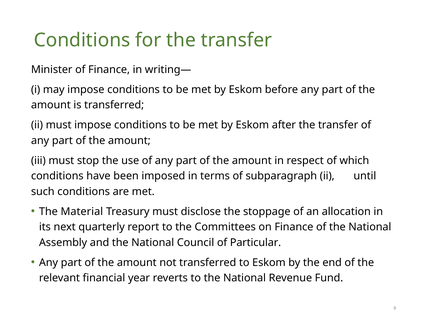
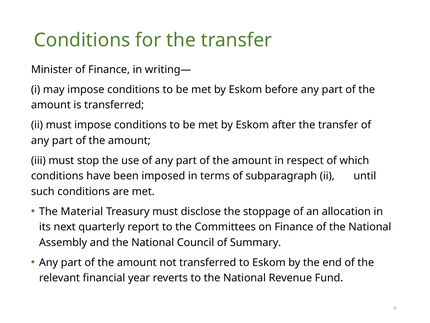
Particular: Particular -> Summary
